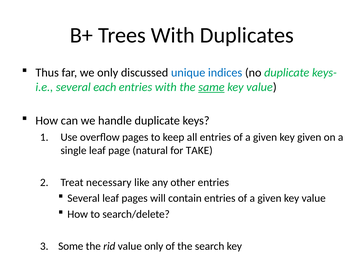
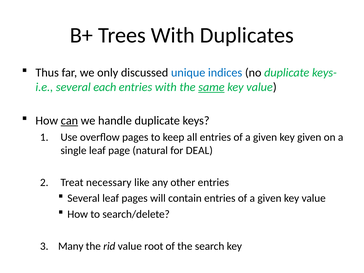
can underline: none -> present
TAKE: TAKE -> DEAL
Some: Some -> Many
value only: only -> root
